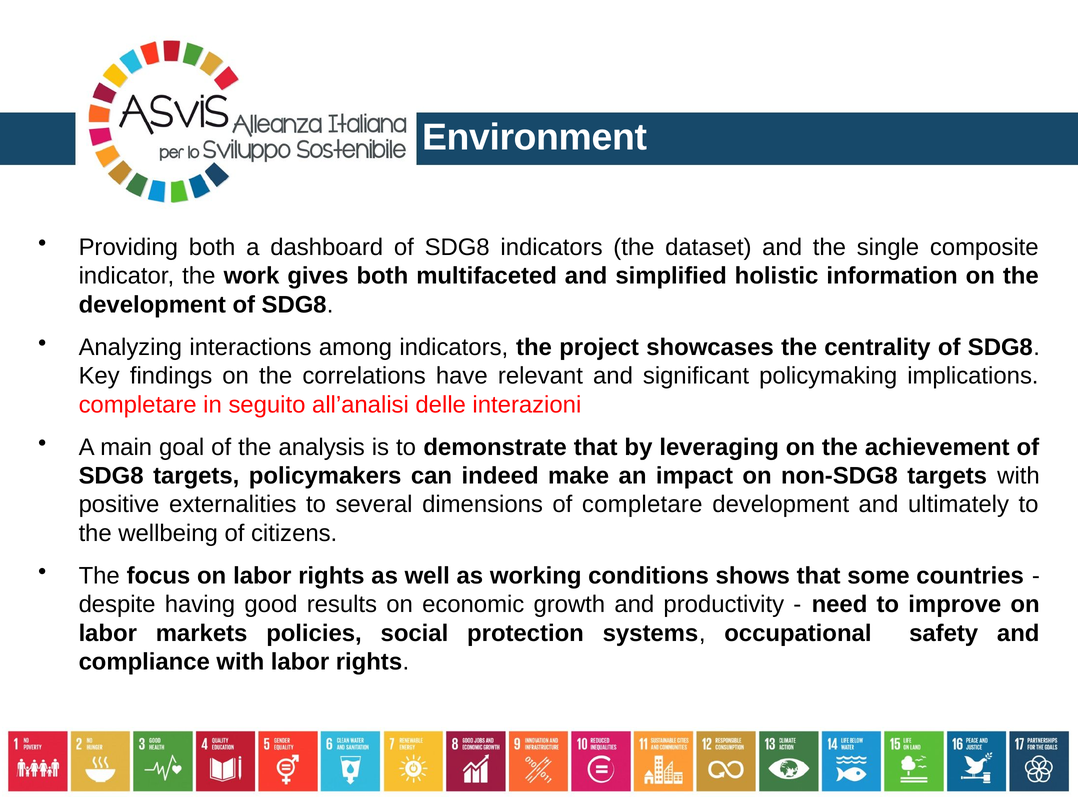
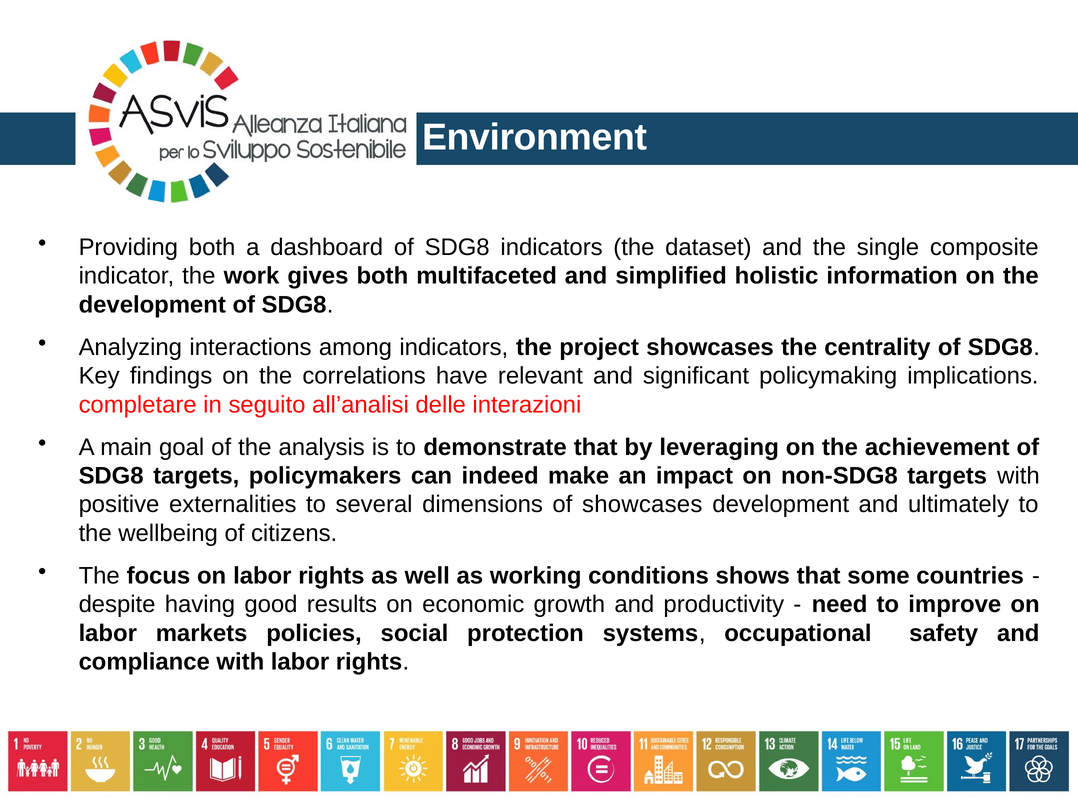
of completare: completare -> showcases
